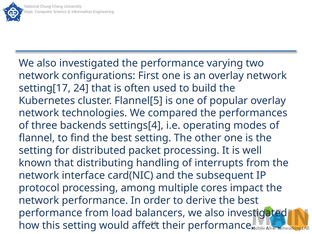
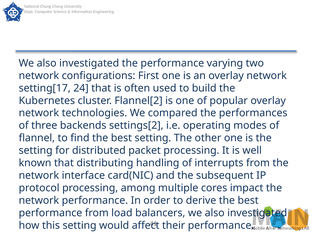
Flannel[5: Flannel[5 -> Flannel[2
settings[4: settings[4 -> settings[2
